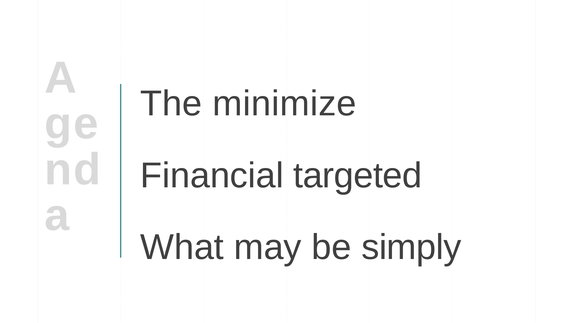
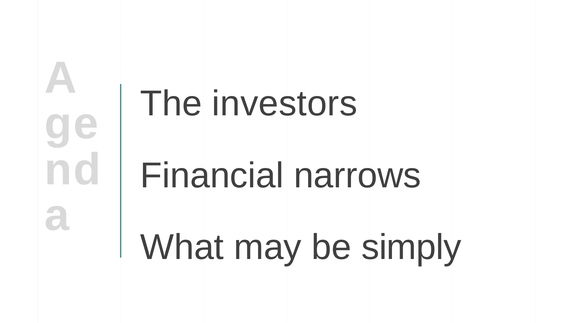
minimize: minimize -> investors
targeted: targeted -> narrows
